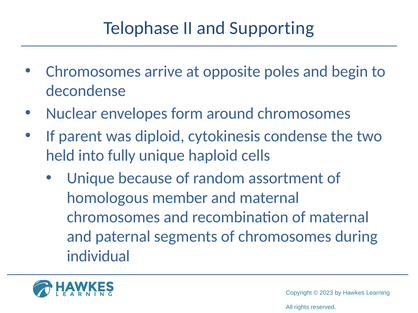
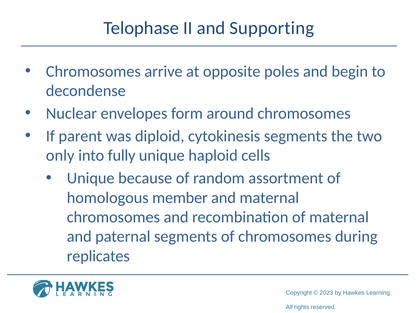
cytokinesis condense: condense -> segments
held: held -> only
individual: individual -> replicates
